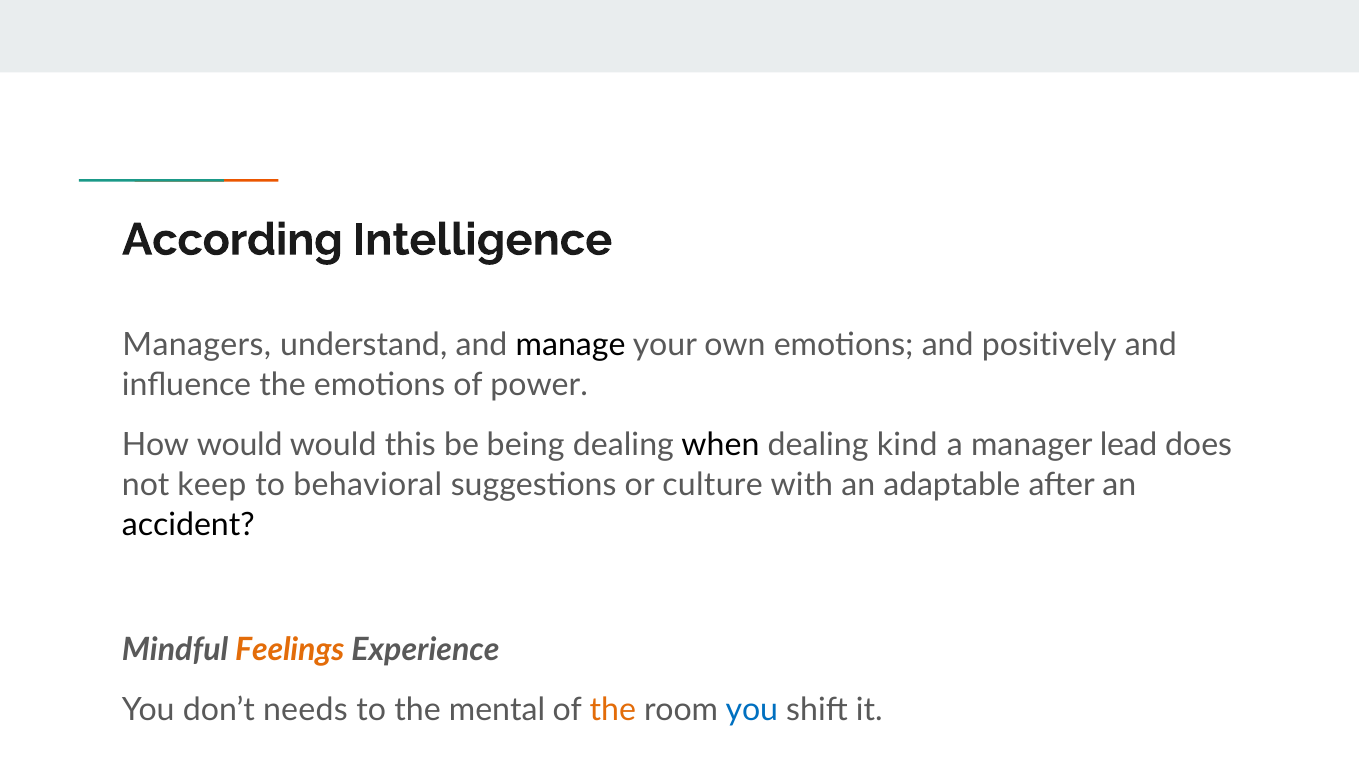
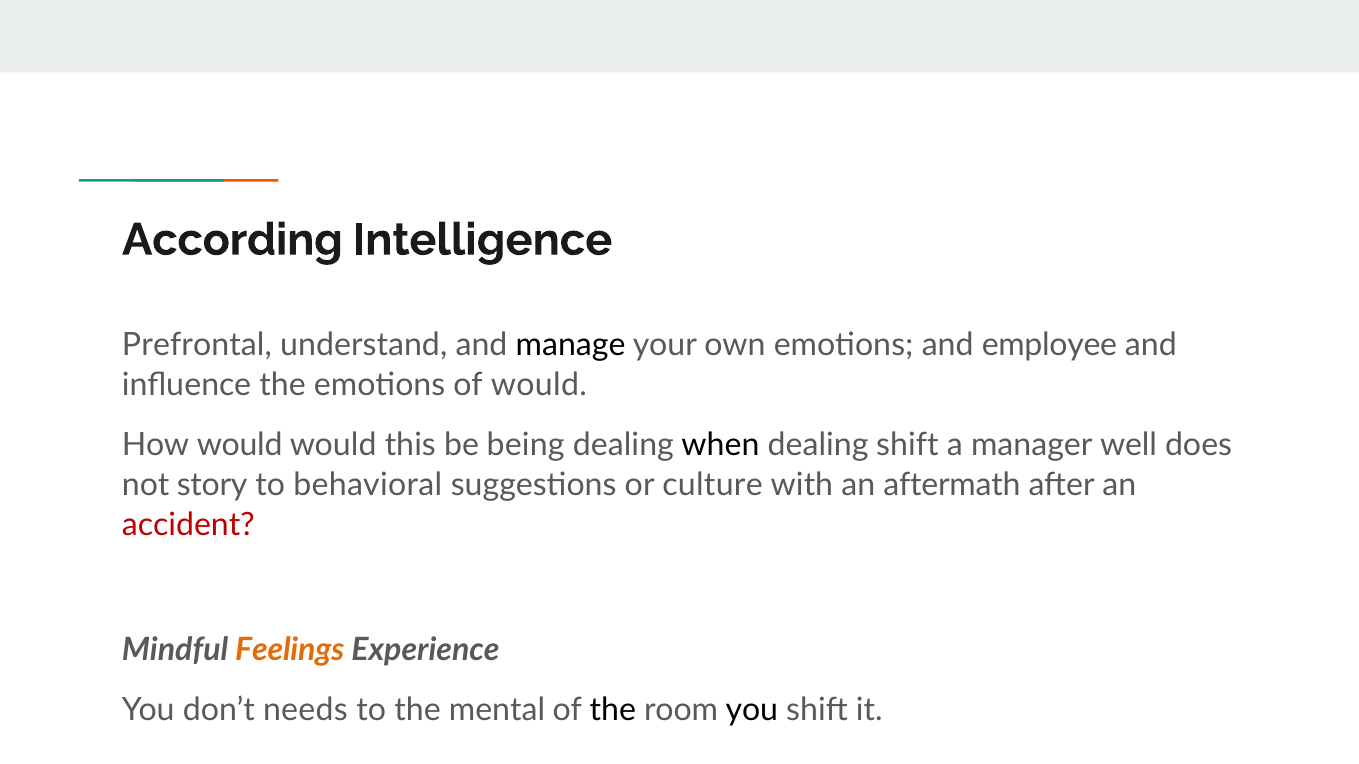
Managers: Managers -> Prefrontal
positively: positively -> employee
of power: power -> would
dealing kind: kind -> shift
lead: lead -> well
keep: keep -> story
adaptable: adaptable -> aftermath
accident colour: black -> red
the at (613, 710) colour: orange -> black
you at (752, 710) colour: blue -> black
